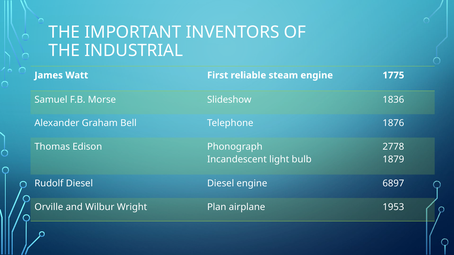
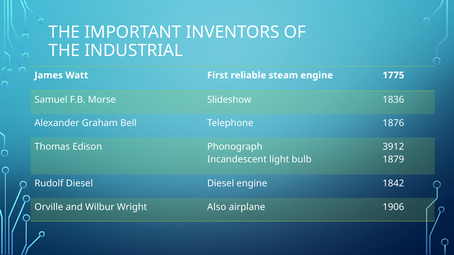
2778: 2778 -> 3912
6897: 6897 -> 1842
Plan: Plan -> Also
1953: 1953 -> 1906
